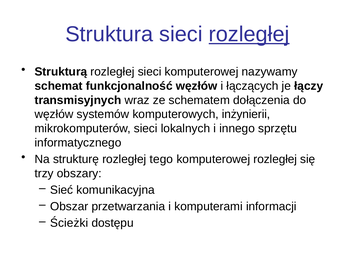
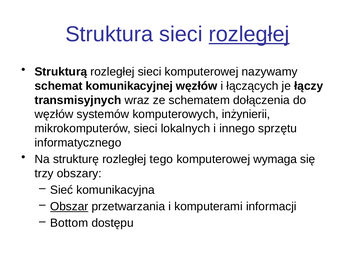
funkcjonalność: funkcjonalność -> komunikacyjnej
komputerowej rozległej: rozległej -> wymaga
Obszar underline: none -> present
Ścieżki: Ścieżki -> Bottom
